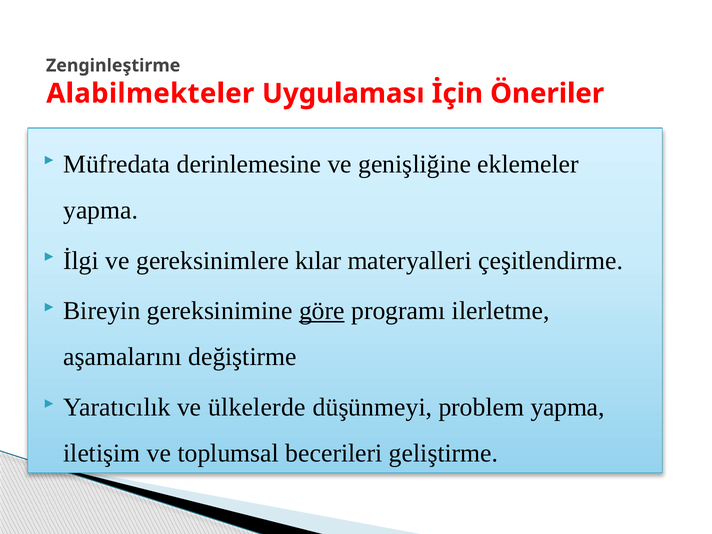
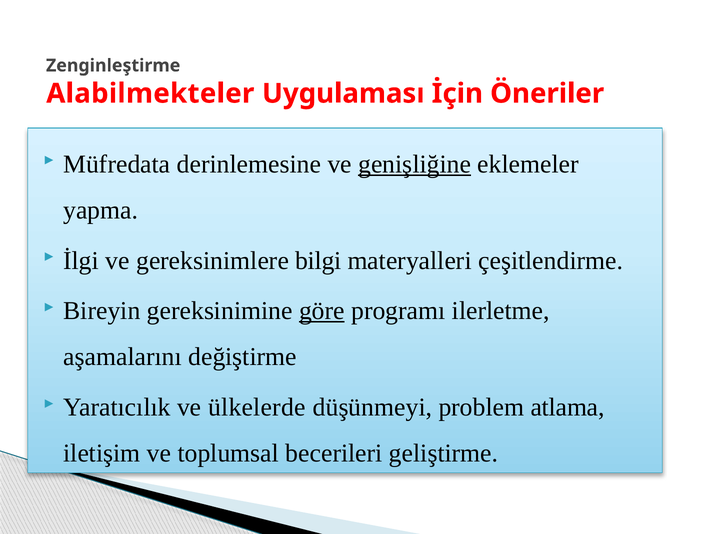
genişliğine underline: none -> present
kılar: kılar -> bilgi
problem yapma: yapma -> atlama
